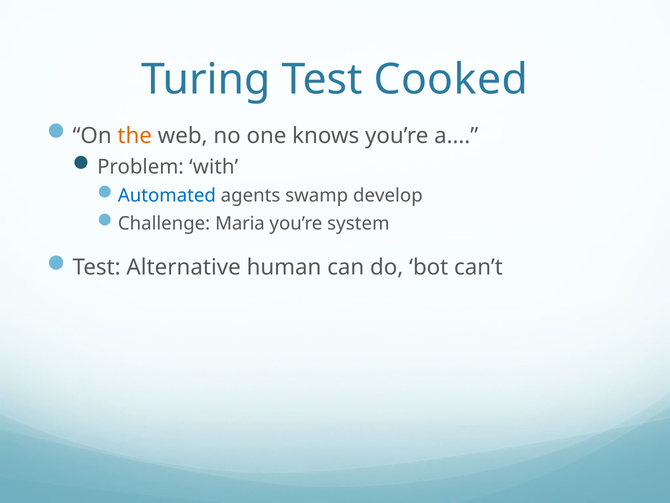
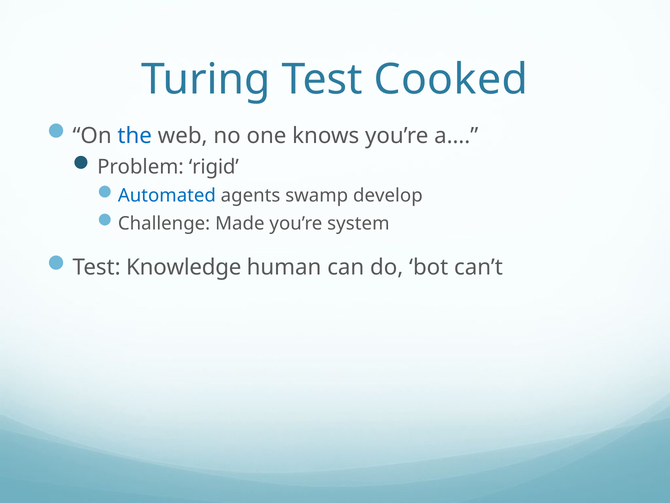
the colour: orange -> blue
with: with -> rigid
Maria: Maria -> Made
Alternative: Alternative -> Knowledge
